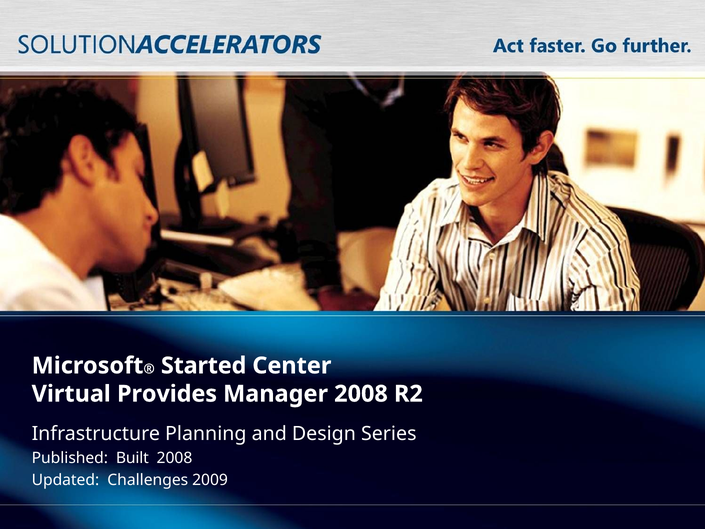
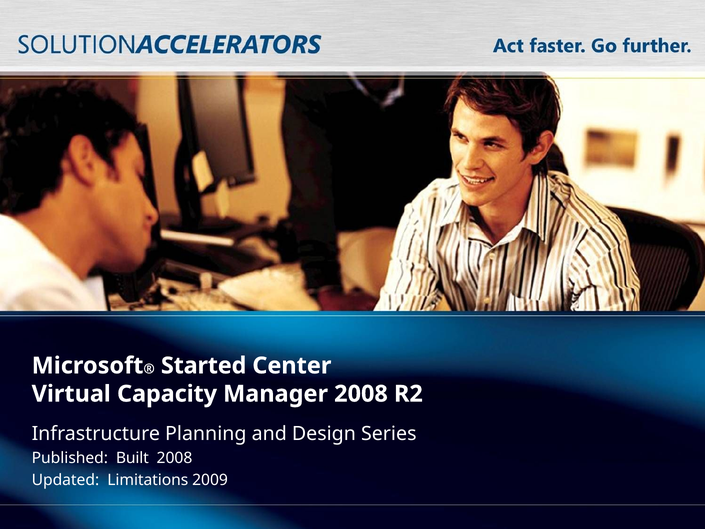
Provides: Provides -> Capacity
Challenges: Challenges -> Limitations
